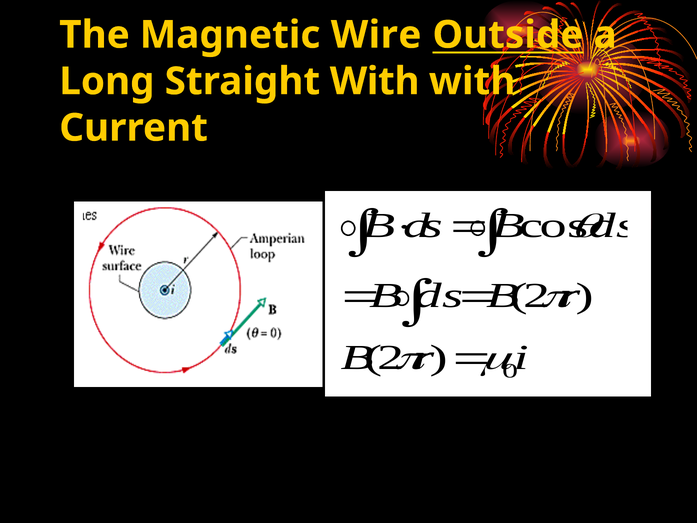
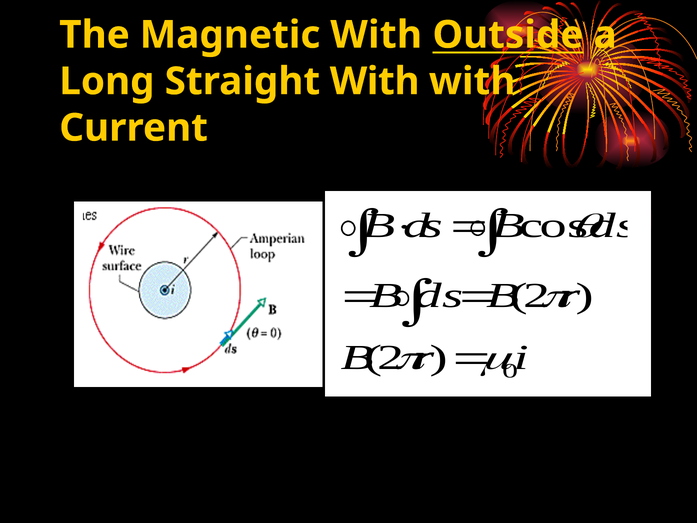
Magnetic Wire: Wire -> With
